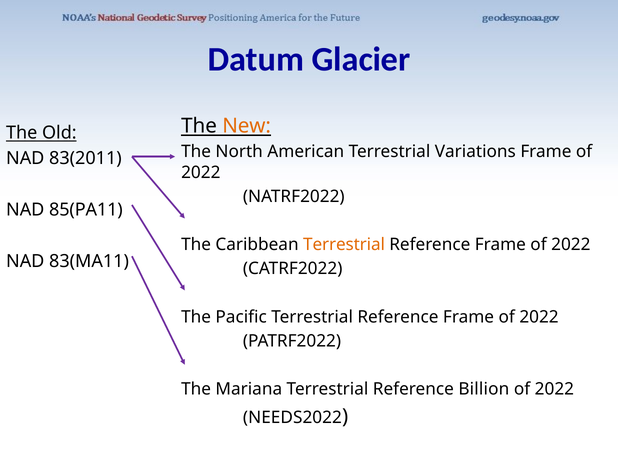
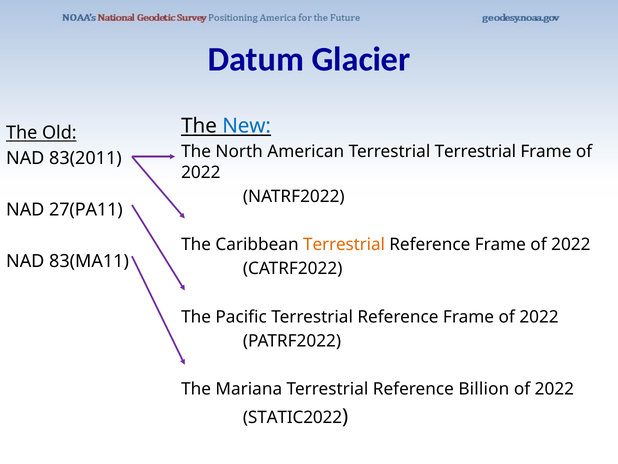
New colour: orange -> blue
Terrestrial Variations: Variations -> Terrestrial
85(PA11: 85(PA11 -> 27(PA11
NEEDS2022: NEEDS2022 -> STATIC2022
